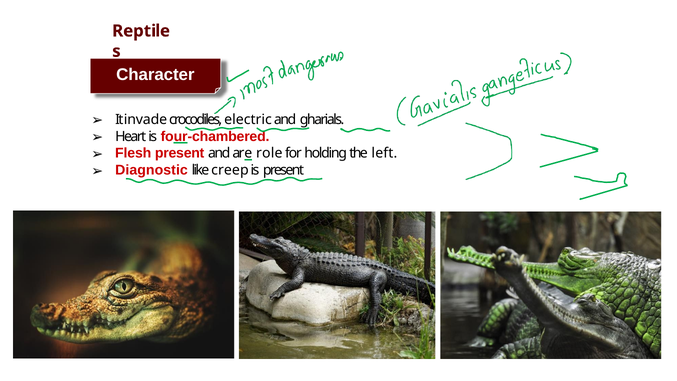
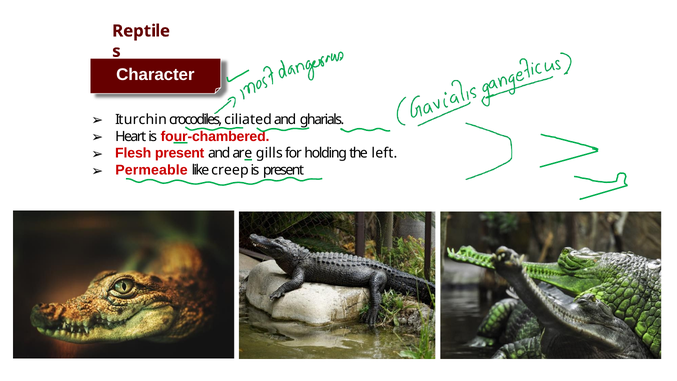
invade: invade -> urchin
electric: electric -> ciliated
role: role -> gills
Diagnostic: Diagnostic -> Permeable
